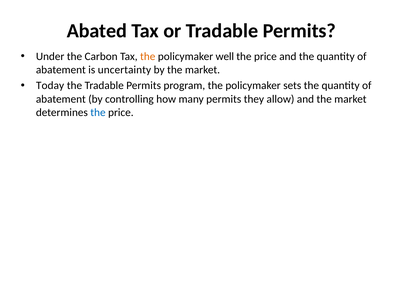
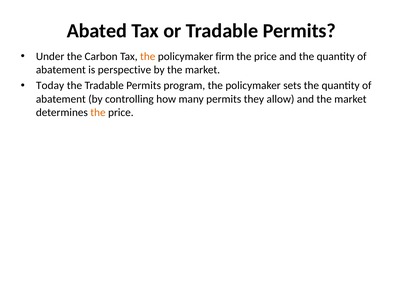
well: well -> firm
uncertainty: uncertainty -> perspective
the at (98, 113) colour: blue -> orange
